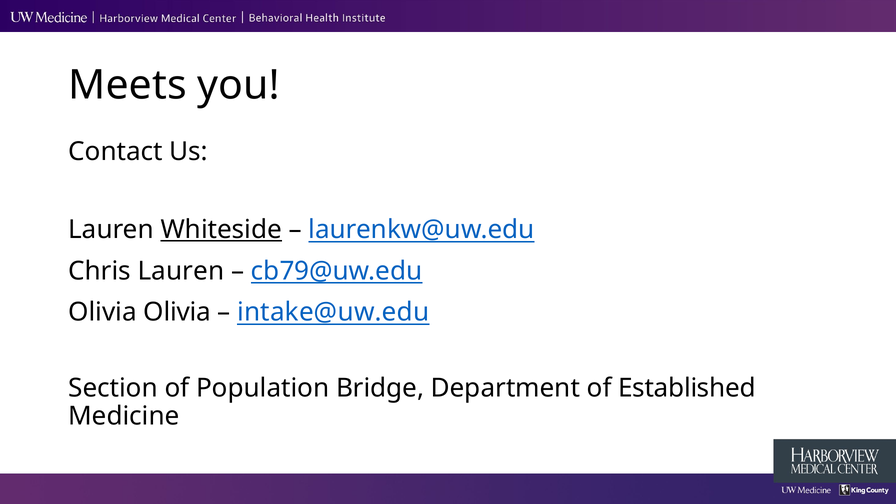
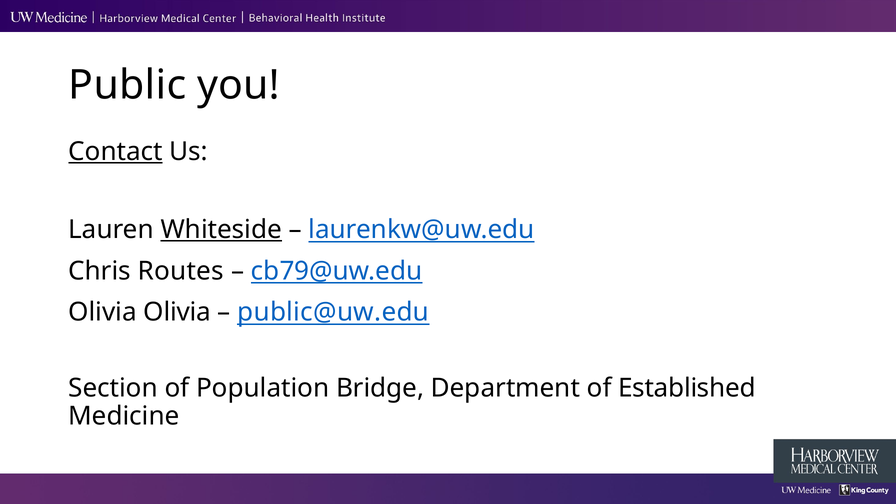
Meets: Meets -> Public
Contact underline: none -> present
Chris Lauren: Lauren -> Routes
intake@uw.edu: intake@uw.edu -> public@uw.edu
